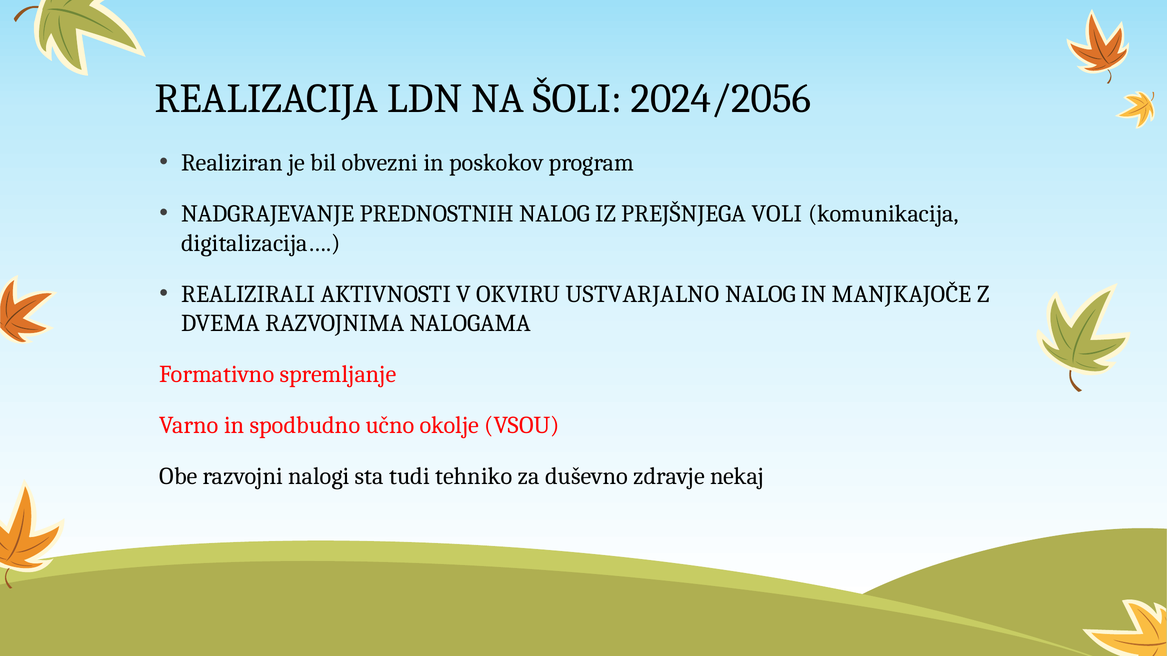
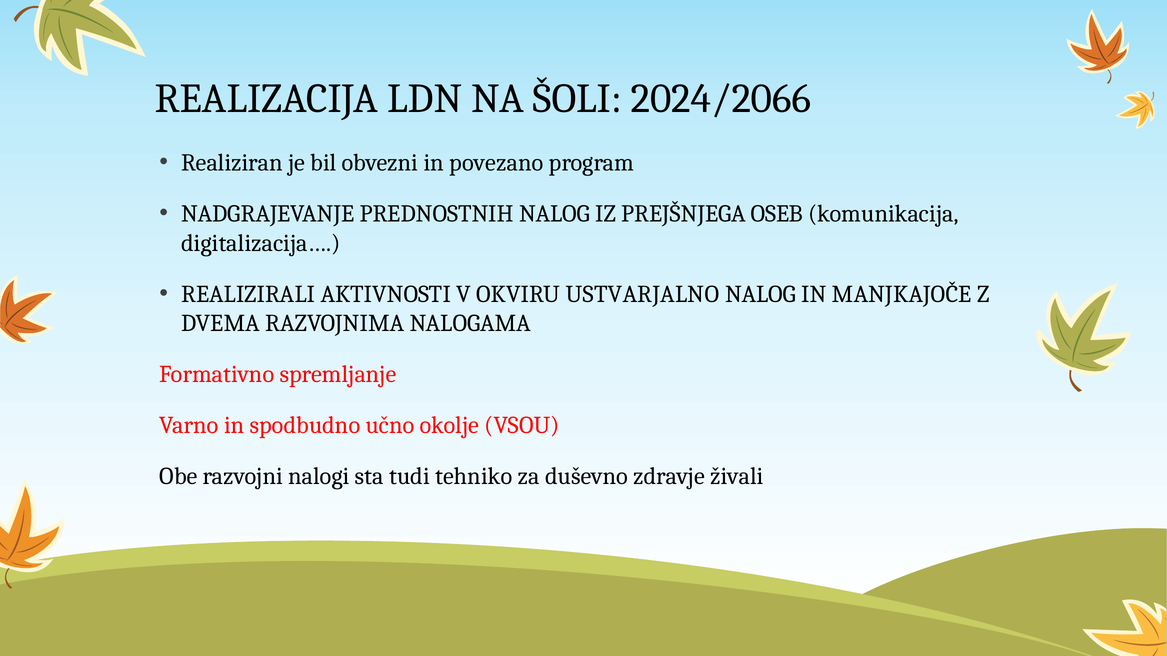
2024/2056: 2024/2056 -> 2024/2066
poskokov: poskokov -> povezano
VOLI: VOLI -> OSEB
nekaj: nekaj -> živali
